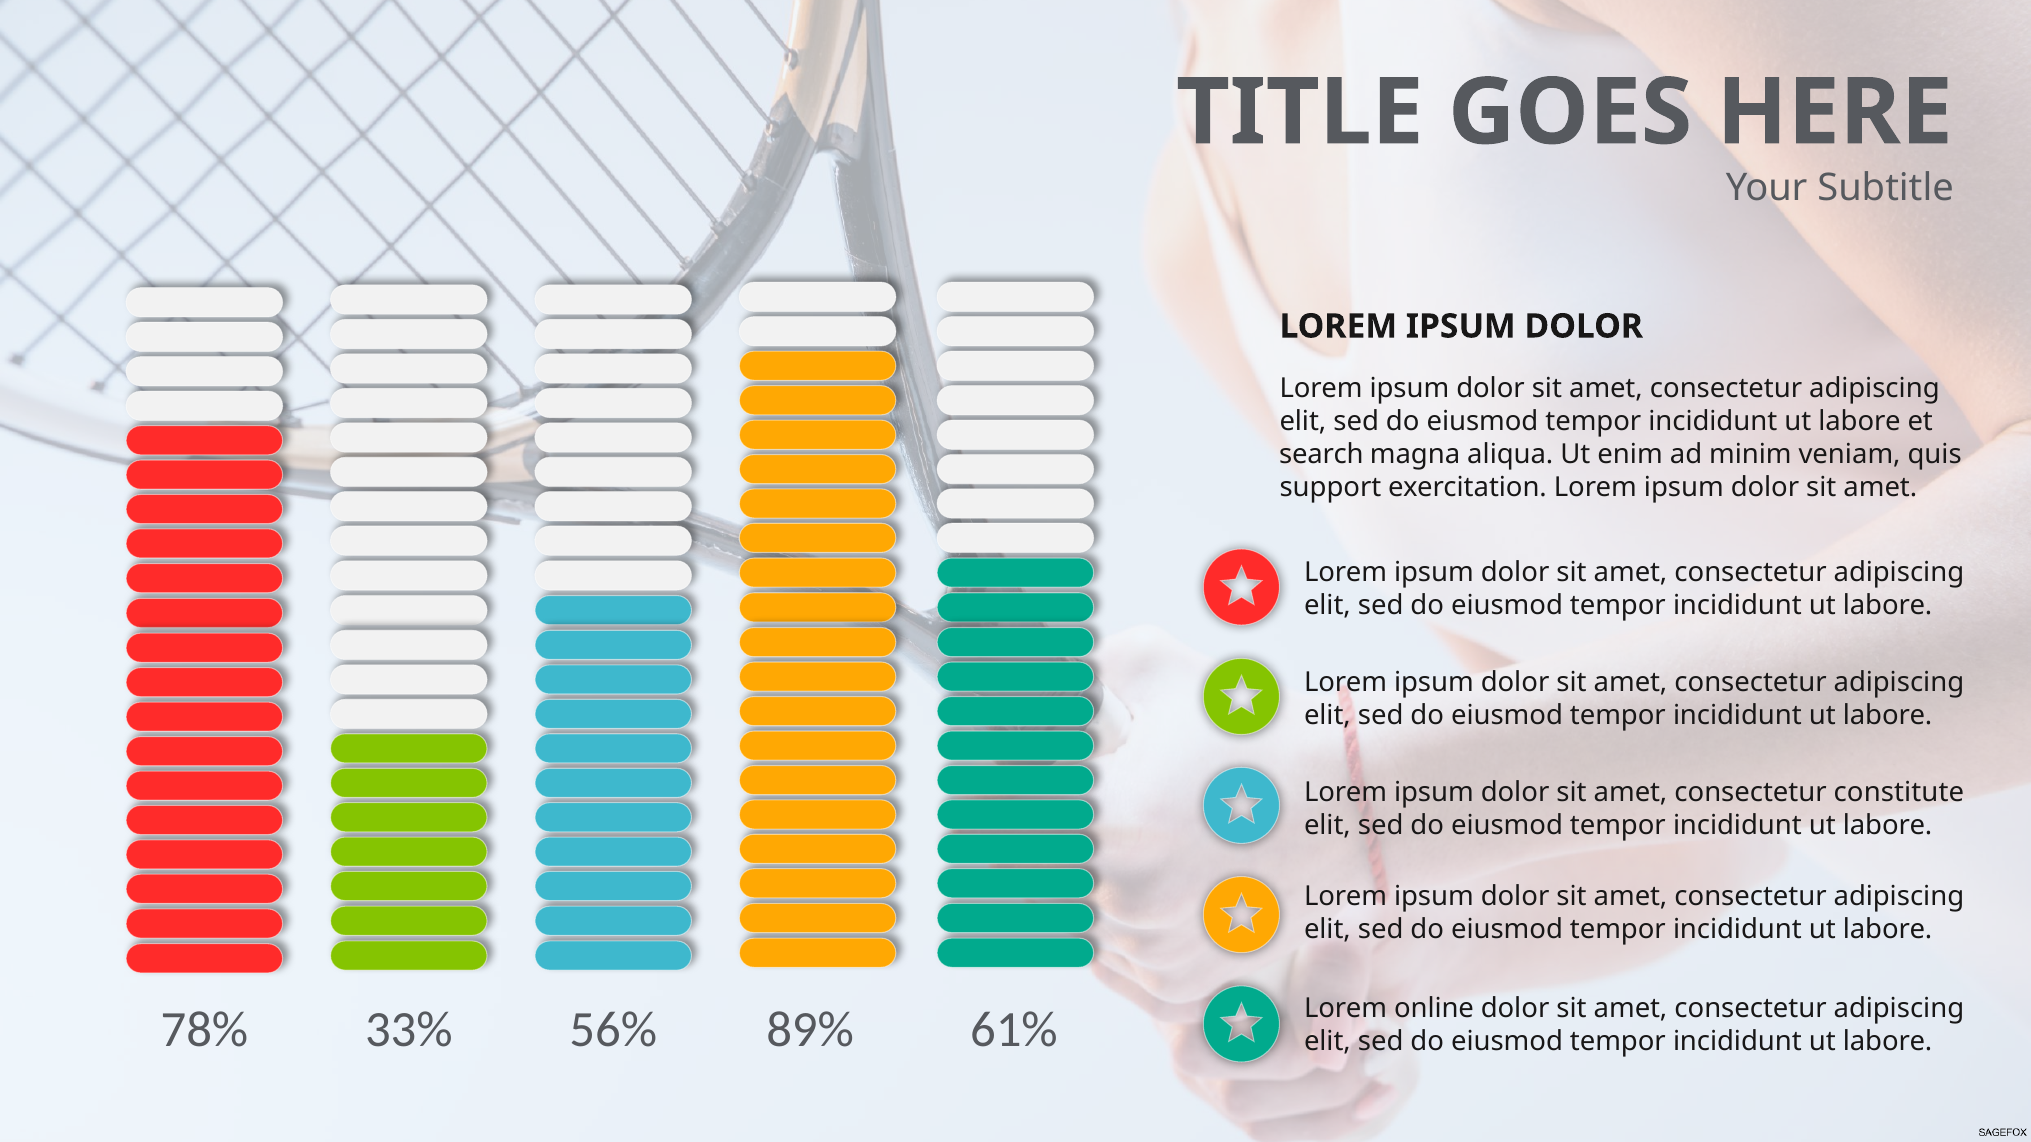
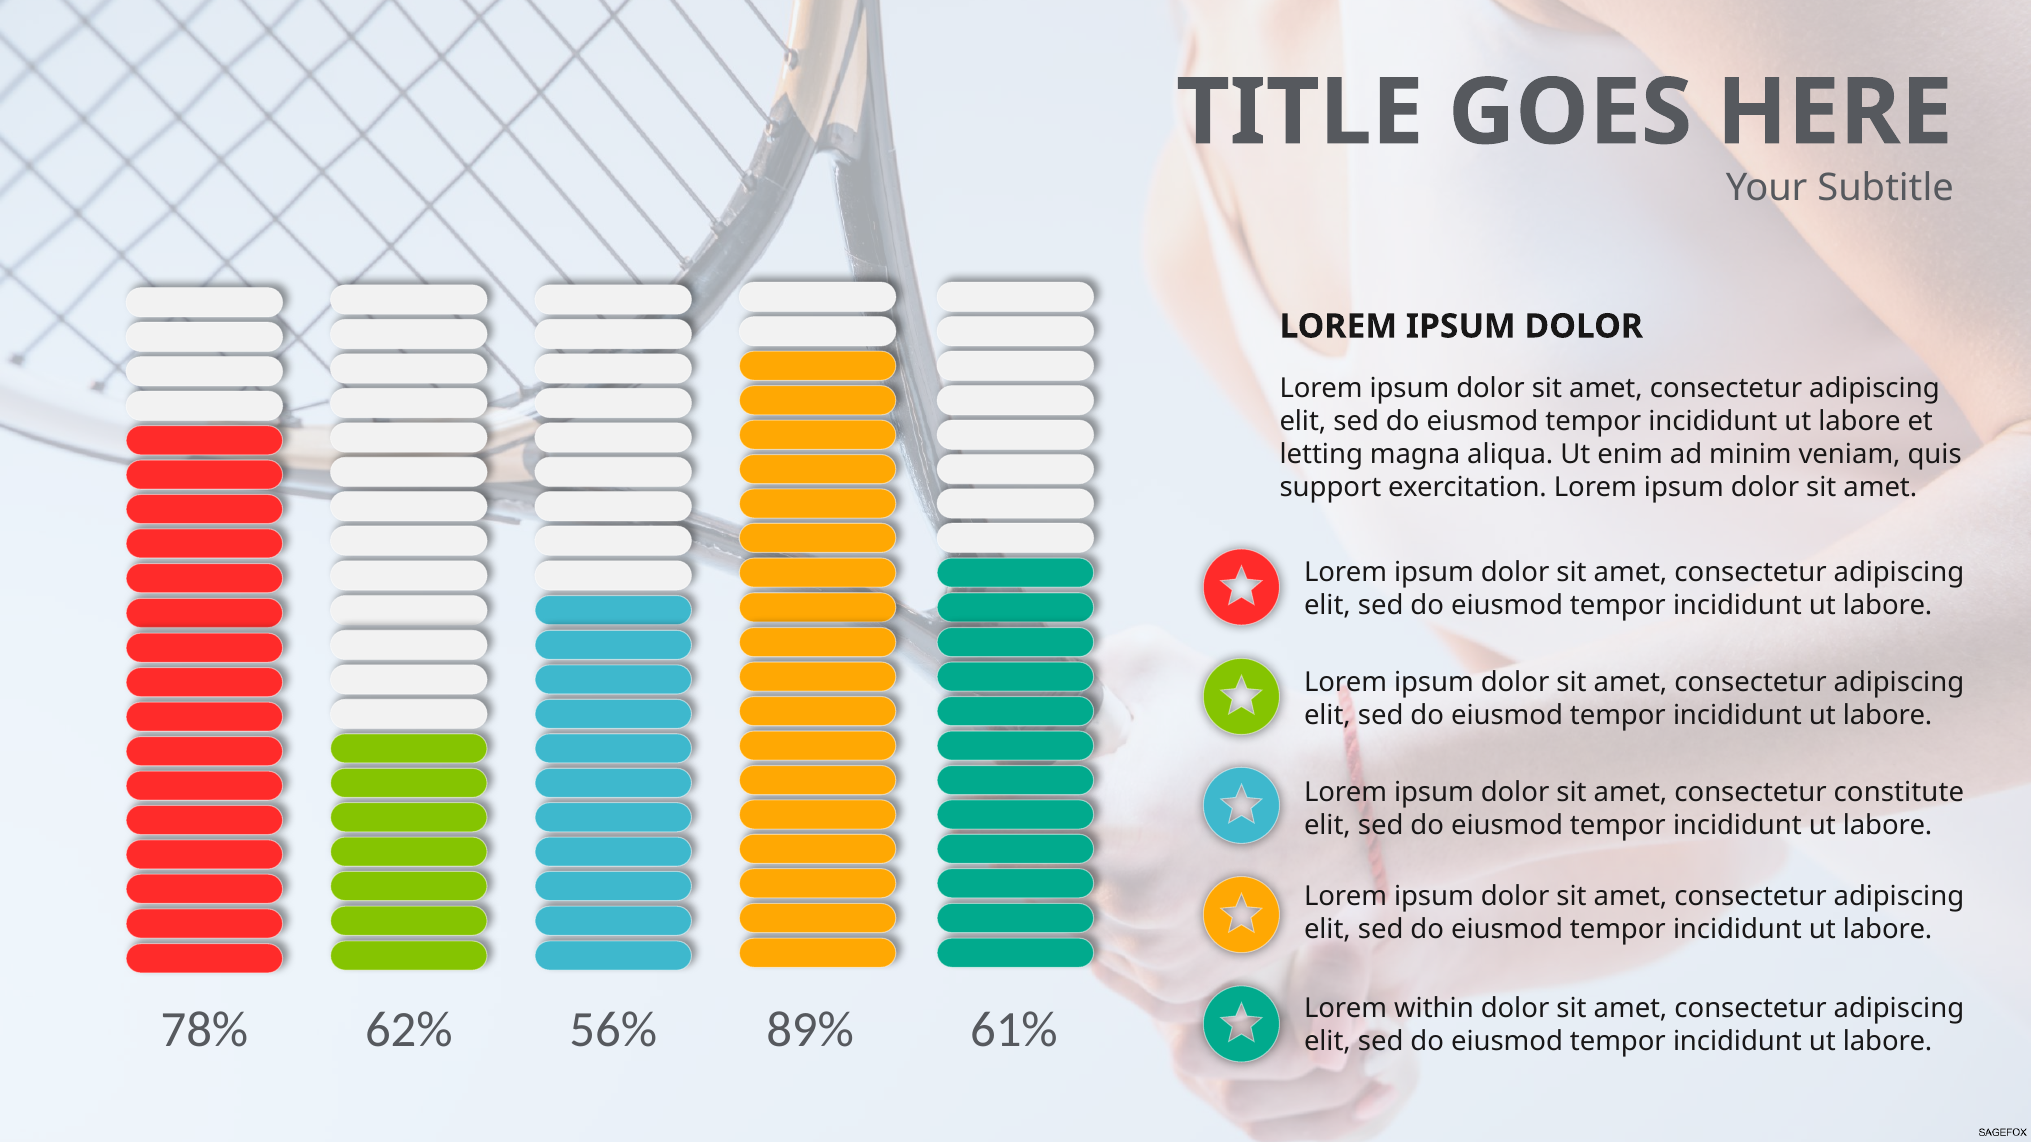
search: search -> letting
online: online -> within
33%: 33% -> 62%
